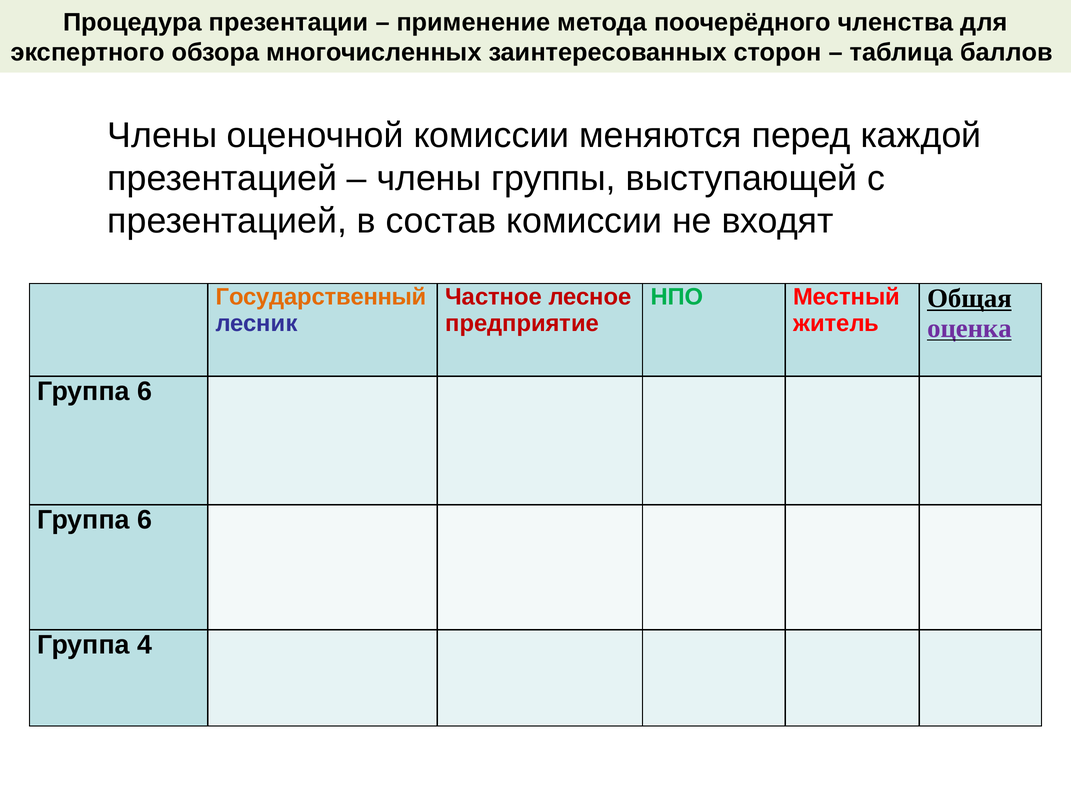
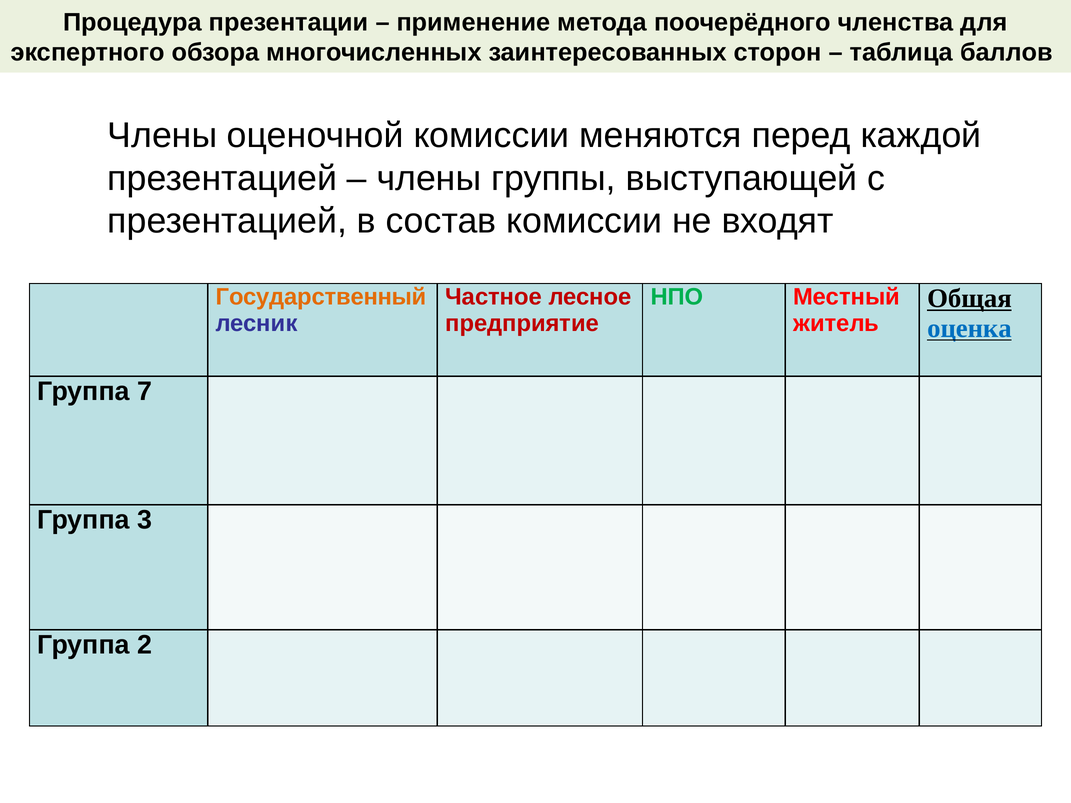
оценка colour: purple -> blue
6 at (145, 392): 6 -> 7
6 at (145, 520): 6 -> 3
4: 4 -> 2
